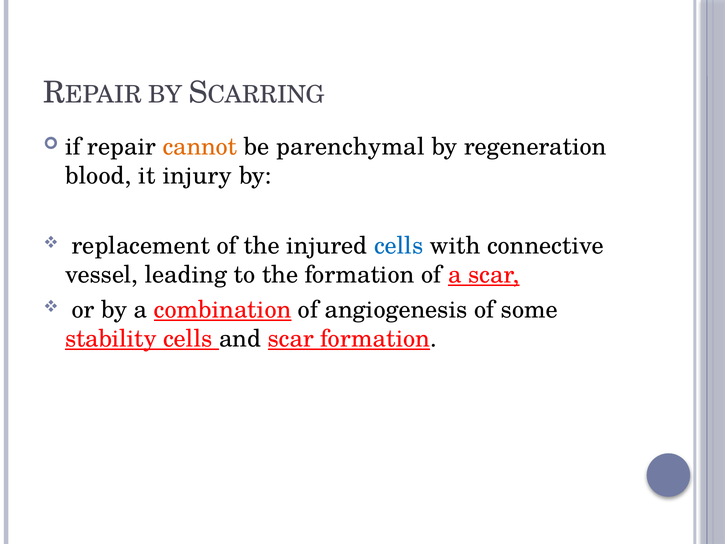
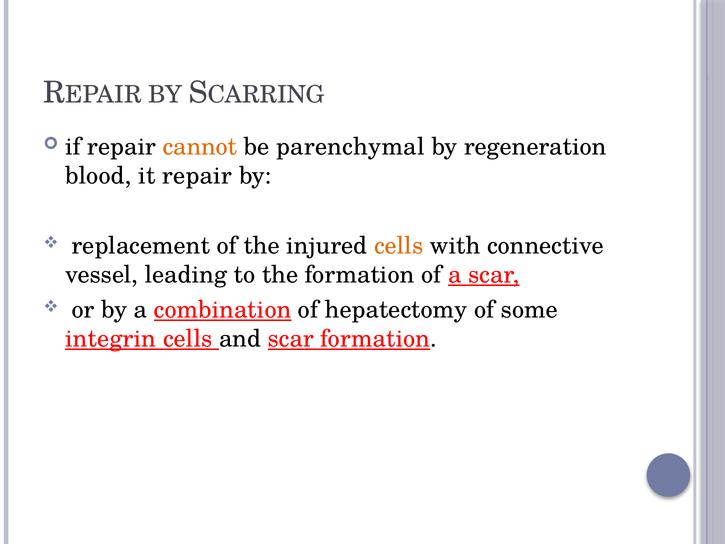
it injury: injury -> repair
cells at (399, 246) colour: blue -> orange
angiogenesis: angiogenesis -> hepatectomy
stability: stability -> integrin
